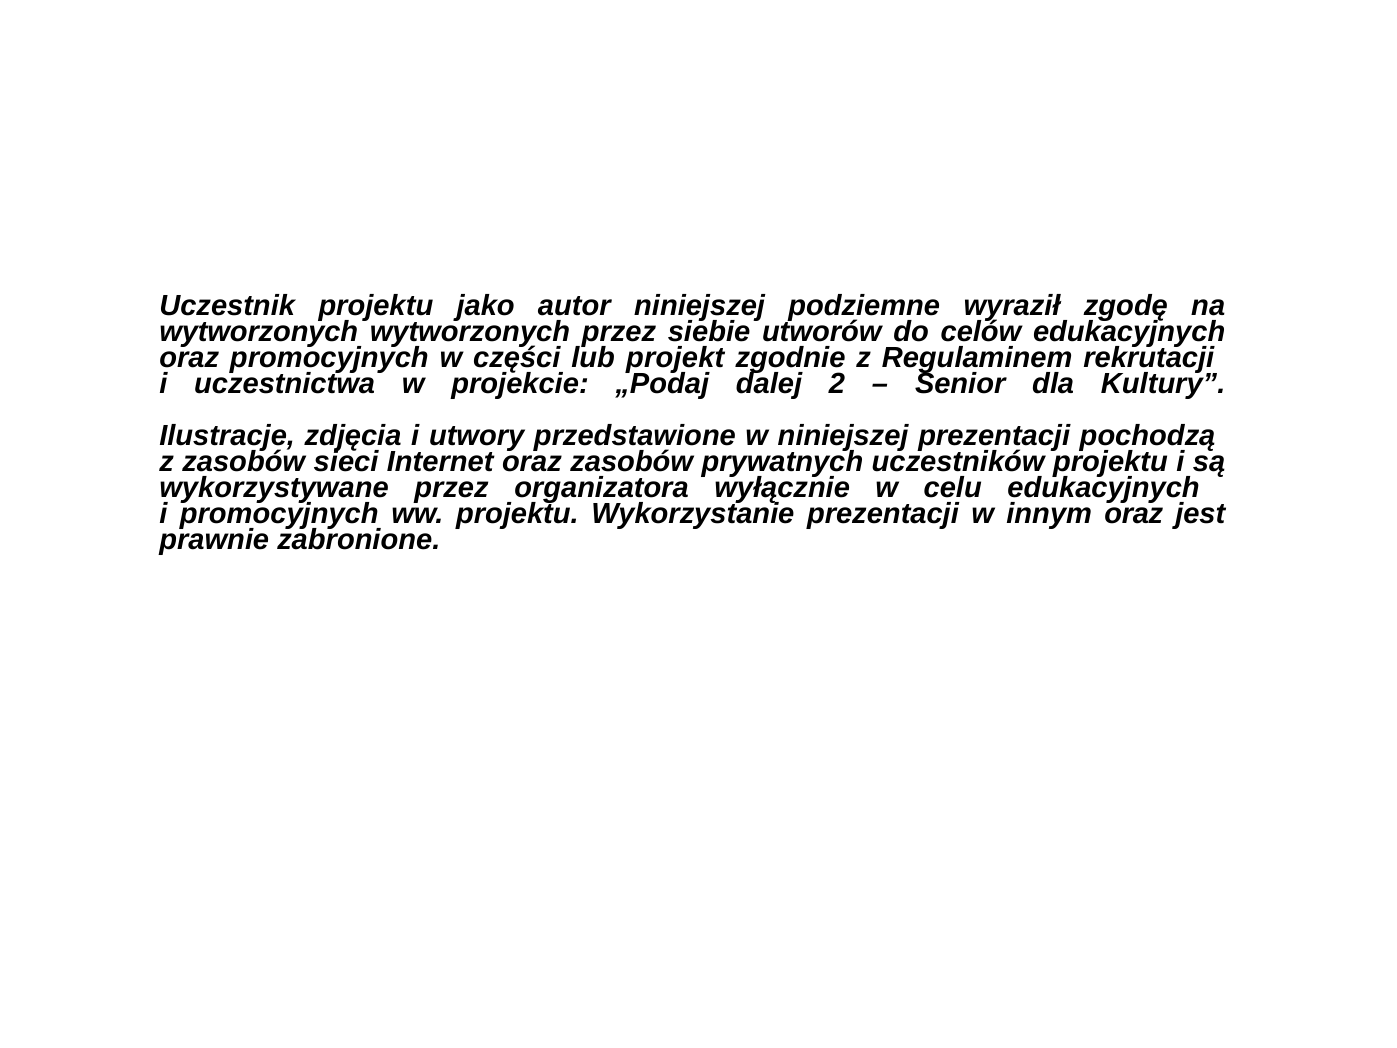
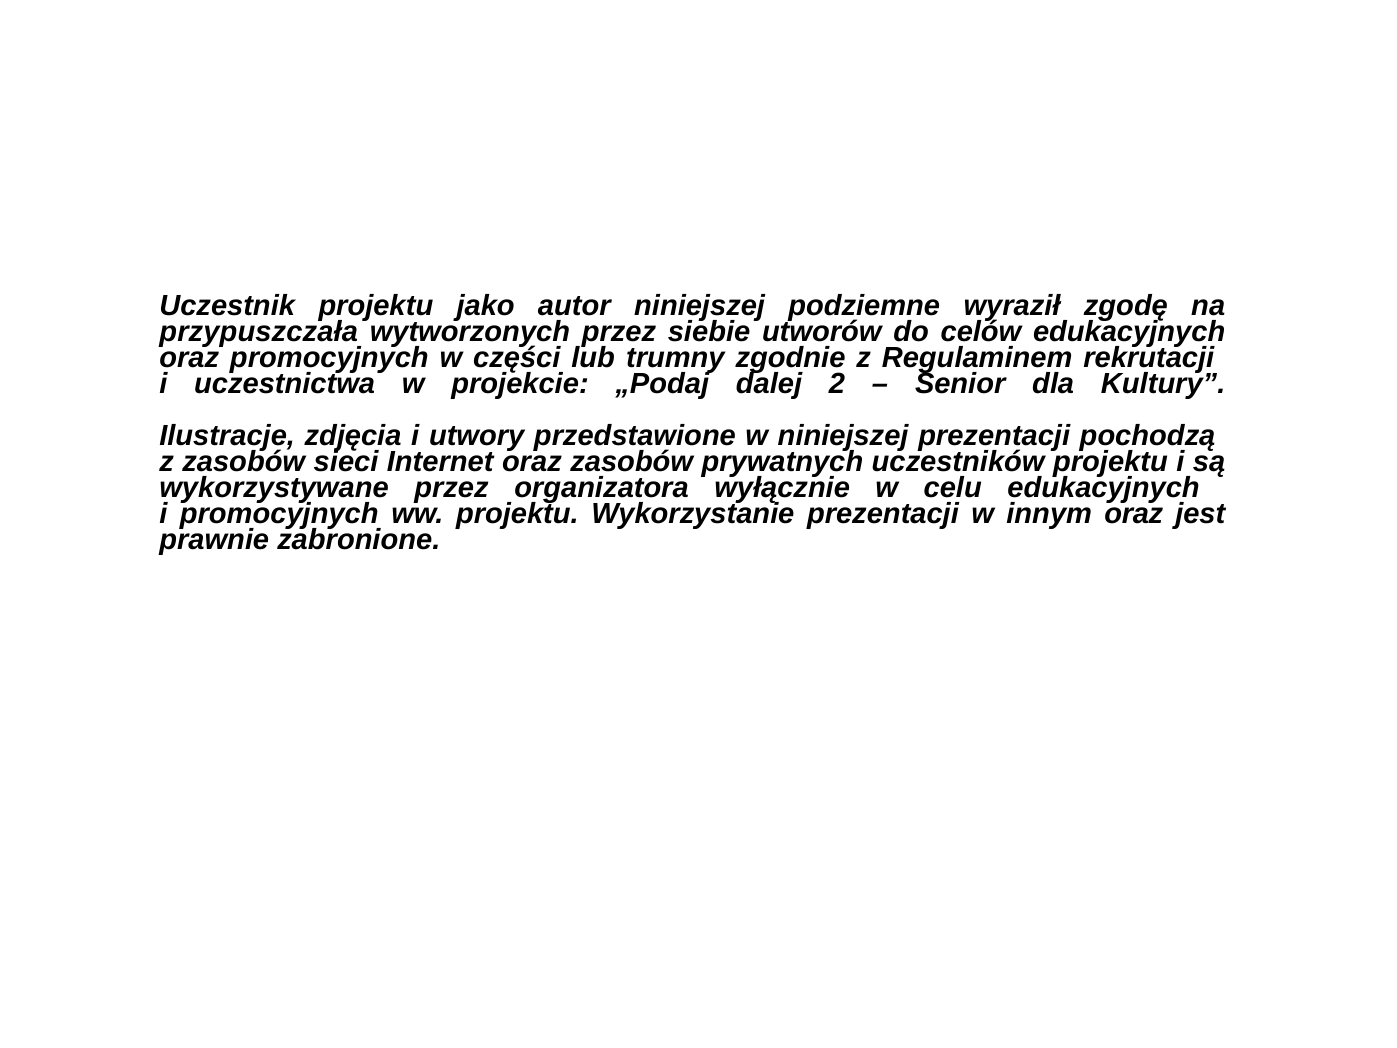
wytworzonych at (259, 332): wytworzonych -> przypuszczała
projekt: projekt -> trumny
